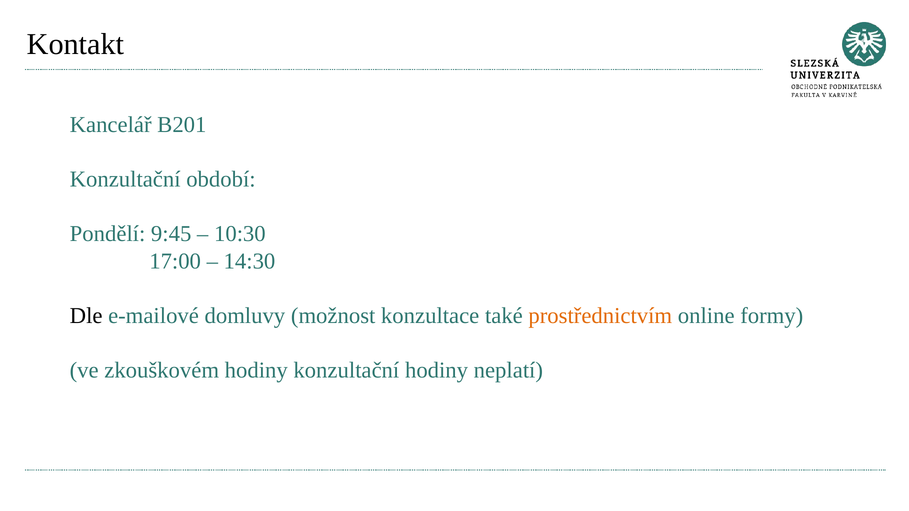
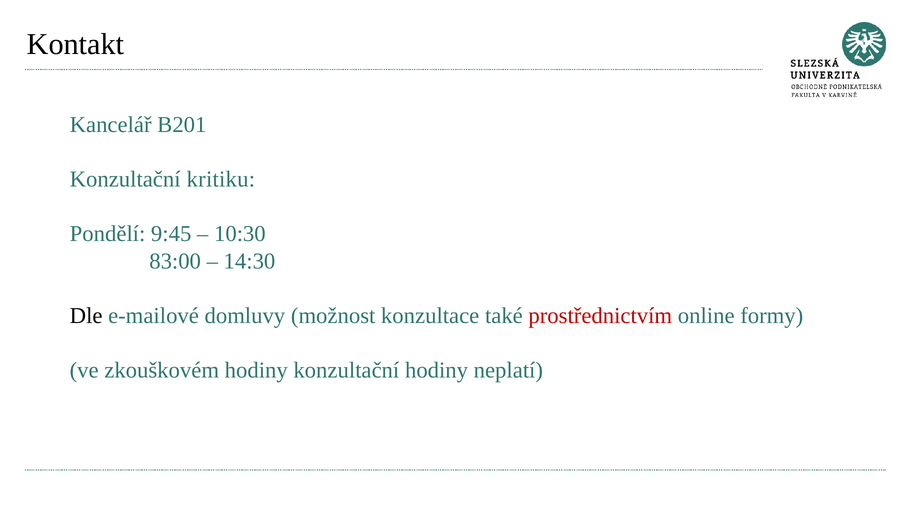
období: období -> kritiku
17:00: 17:00 -> 83:00
prostřednictvím colour: orange -> red
